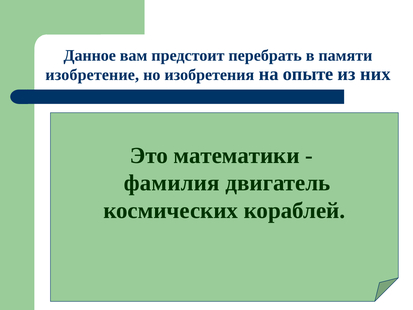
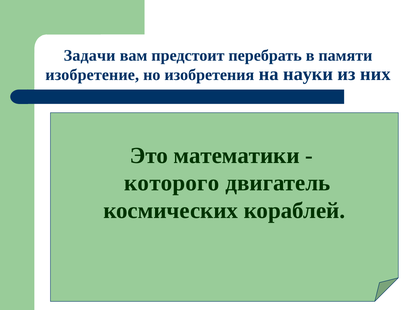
Данное: Данное -> Задачи
опыте: опыте -> науки
фамилия: фамилия -> которого
